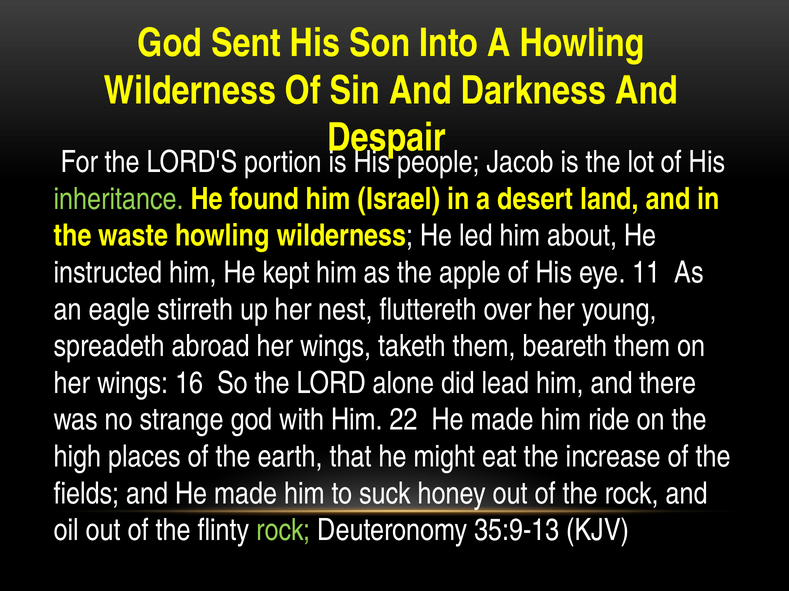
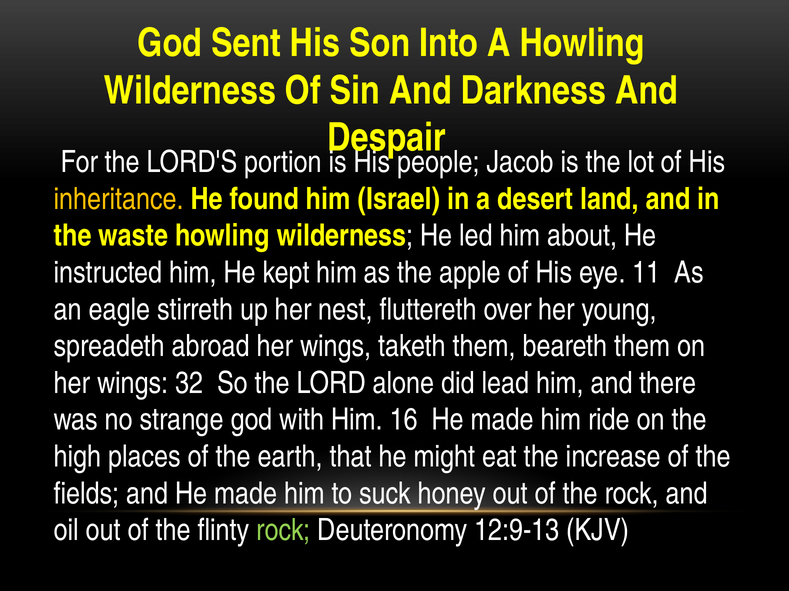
inheritance colour: light green -> yellow
16: 16 -> 32
22: 22 -> 16
35:9-13: 35:9-13 -> 12:9-13
